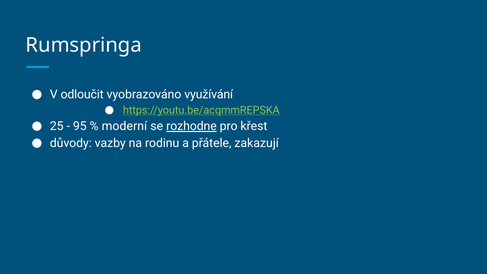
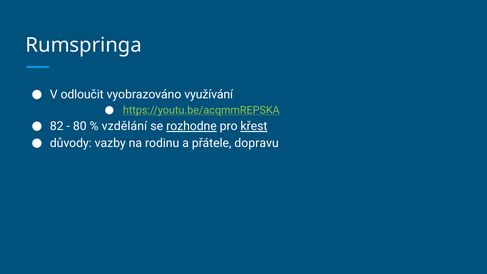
25: 25 -> 82
95: 95 -> 80
moderní: moderní -> vzdělání
křest underline: none -> present
zakazují: zakazují -> dopravu
